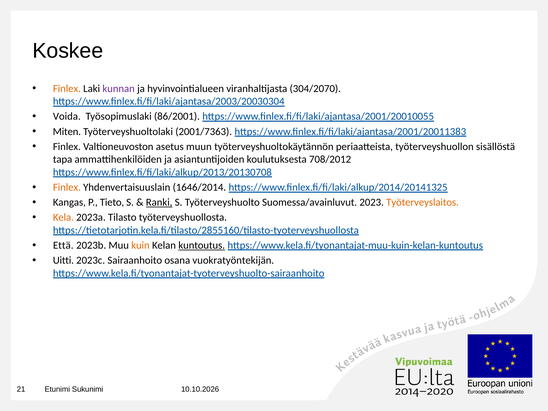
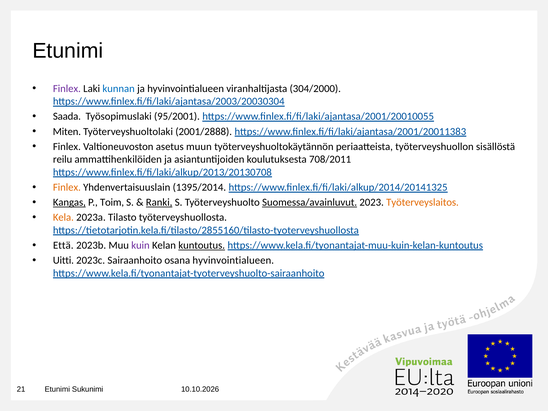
Koskee at (68, 51): Koskee -> Etunimi
Finlex at (67, 89) colour: orange -> purple
kunnan colour: purple -> blue
304/2070: 304/2070 -> 304/2000
Voida: Voida -> Saada
86/2001: 86/2001 -> 95/2001
2001/7363: 2001/7363 -> 2001/2888
tapa: tapa -> reilu
708/2012: 708/2012 -> 708/2011
1646/2014: 1646/2014 -> 1395/2014
Kangas underline: none -> present
Tieto: Tieto -> Toim
Suomessa/avainluvut underline: none -> present
kuin colour: orange -> purple
osana vuokratyöntekijän: vuokratyöntekijän -> hyvinvointialueen
